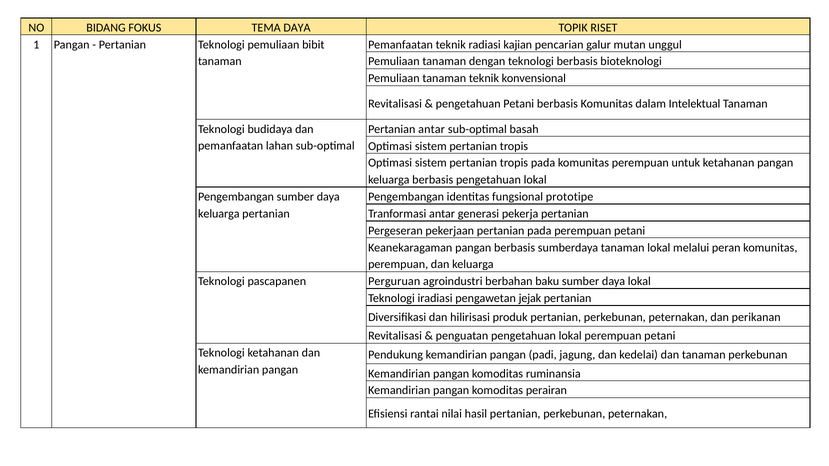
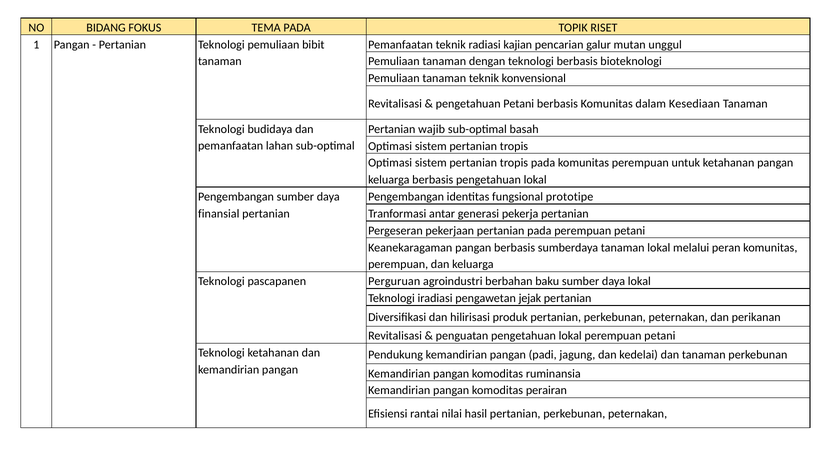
TEMA DAYA: DAYA -> PADA
Intelektual: Intelektual -> Kesediaan
Pertanian antar: antar -> wajib
keluarga at (219, 214): keluarga -> finansial
